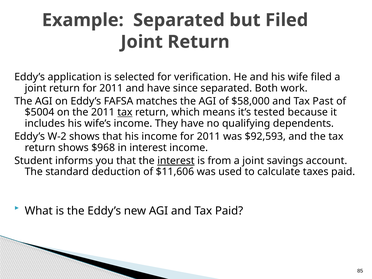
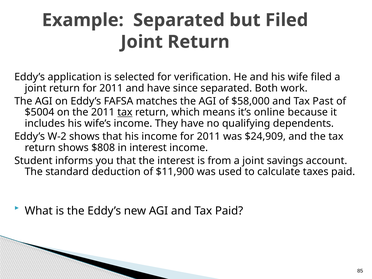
tested: tested -> online
$92,593: $92,593 -> $24,909
$968: $968 -> $808
interest at (176, 161) underline: present -> none
$11,606: $11,606 -> $11,900
